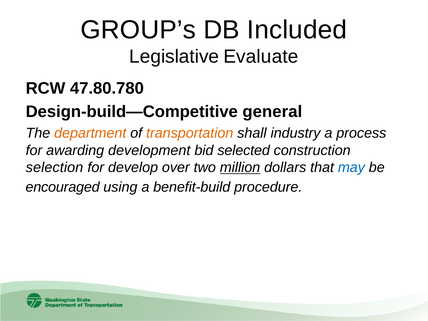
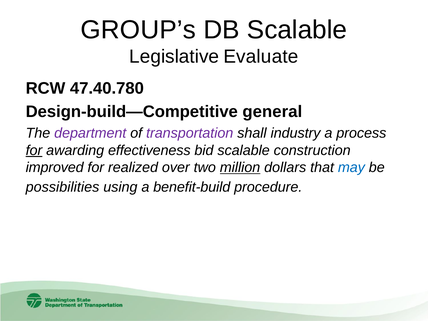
DB Included: Included -> Scalable
47.80.780: 47.80.780 -> 47.40.780
department colour: orange -> purple
transportation colour: orange -> purple
for at (34, 150) underline: none -> present
development: development -> effectiveness
bid selected: selected -> scalable
selection: selection -> improved
develop: develop -> realized
encouraged: encouraged -> possibilities
